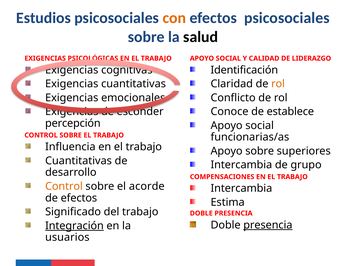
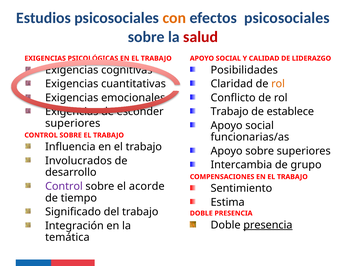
salud colour: black -> red
Identificación: Identificación -> Posibilidades
Conoce at (230, 112): Conoce -> Trabajo
percepción at (73, 123): percepción -> superiores
Cuantitativas at (79, 161): Cuantitativas -> Involucrados
Control at (64, 186) colour: orange -> purple
Intercambia at (241, 189): Intercambia -> Sentimiento
de efectos: efectos -> tiempo
Integración underline: present -> none
usuarios: usuarios -> temática
